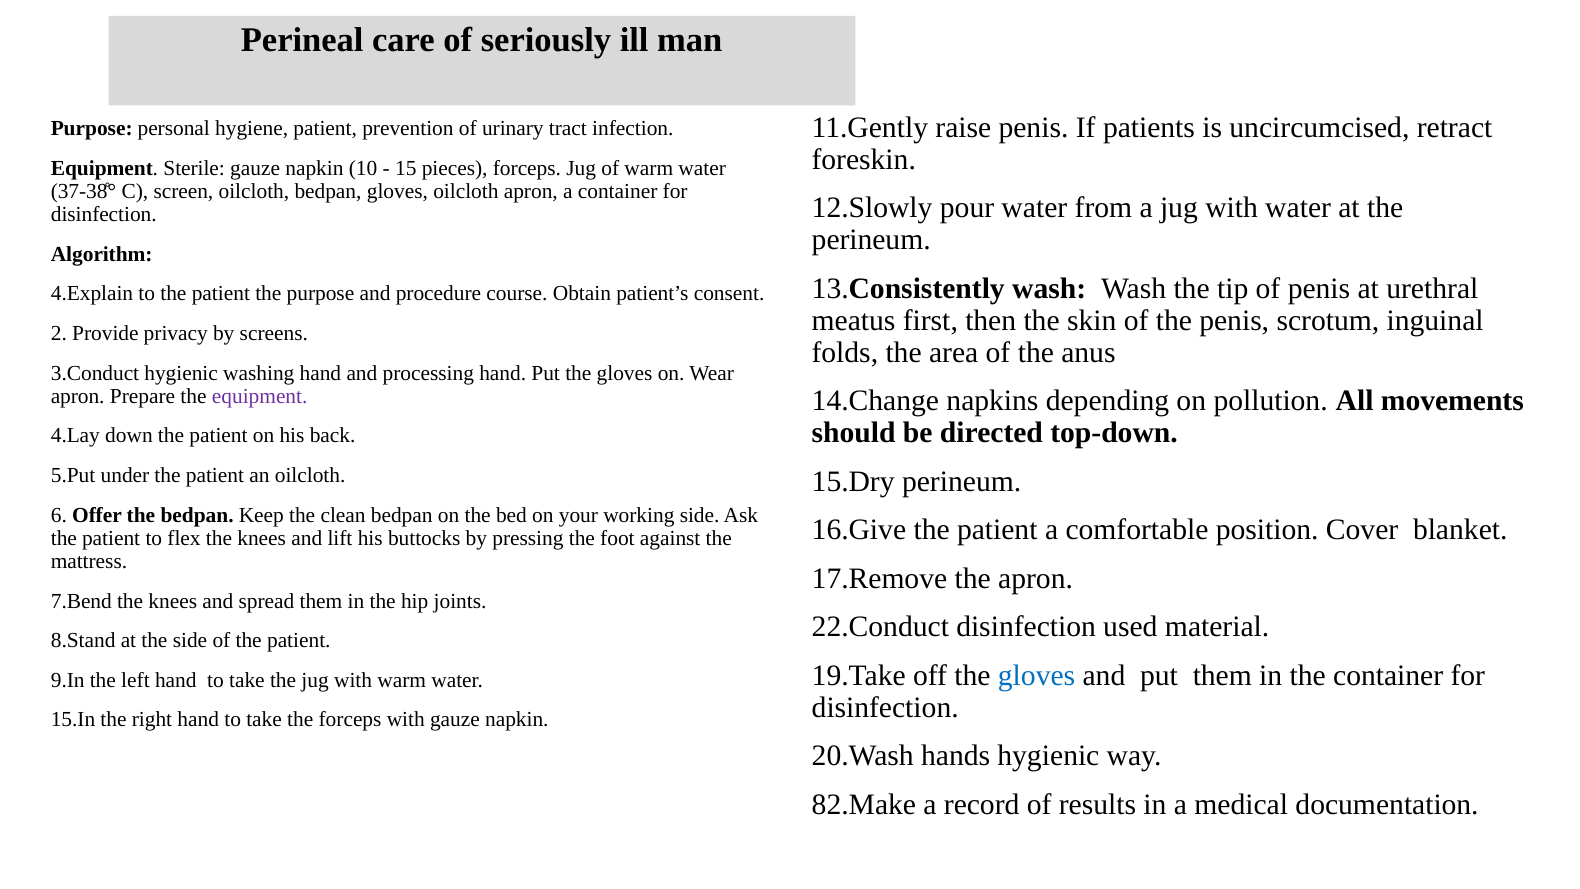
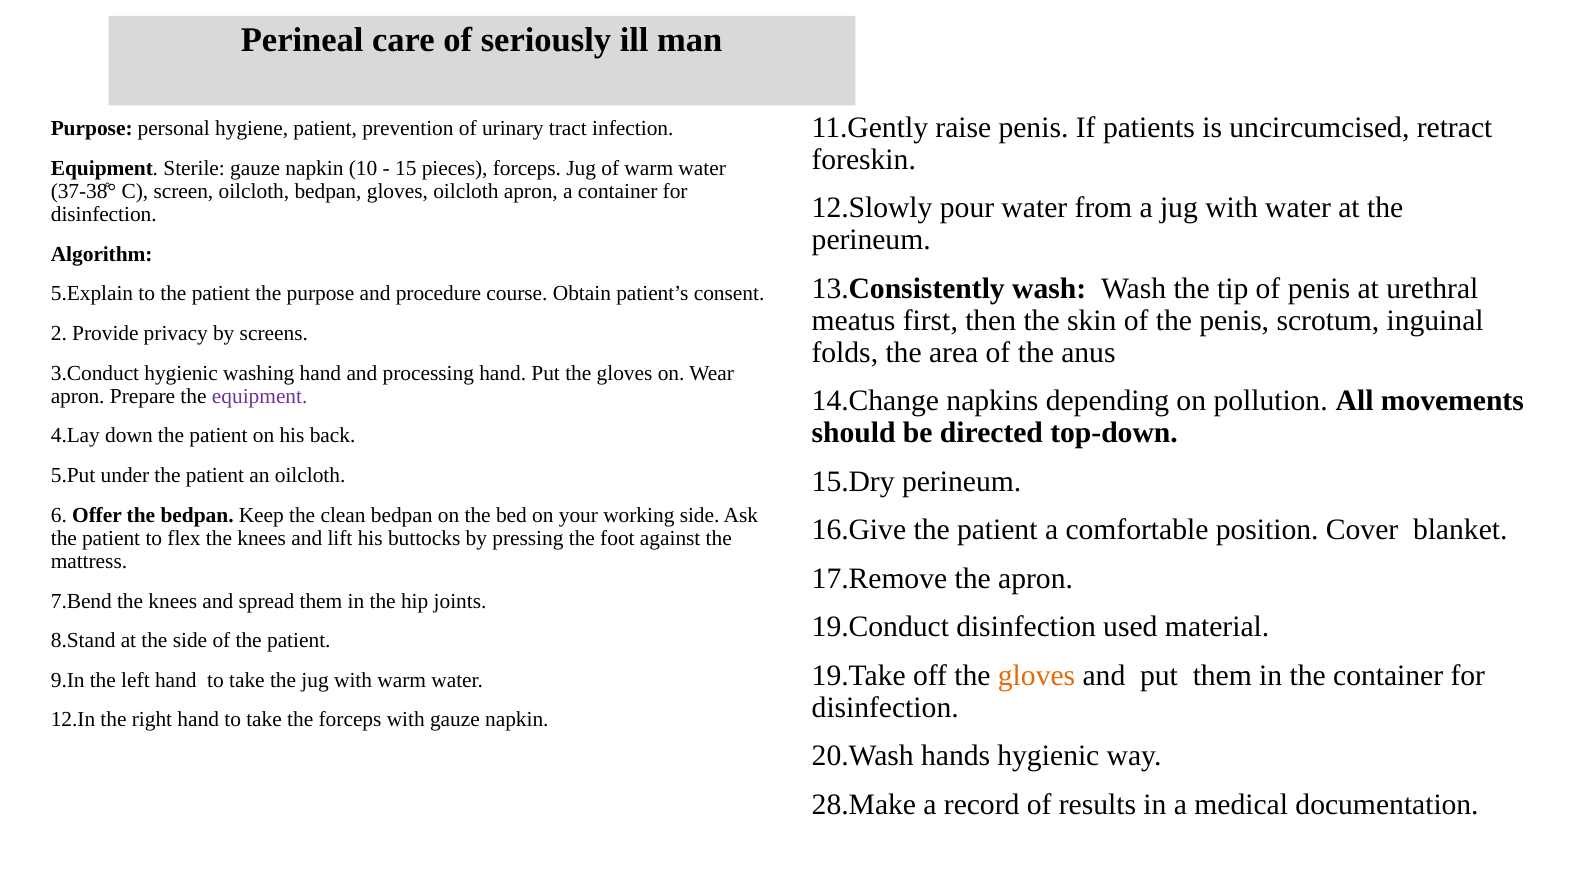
4.Explain: 4.Explain -> 5.Explain
22.Conduct: 22.Conduct -> 19.Conduct
gloves at (1037, 675) colour: blue -> orange
15.In: 15.In -> 12.In
82.Make: 82.Make -> 28.Make
